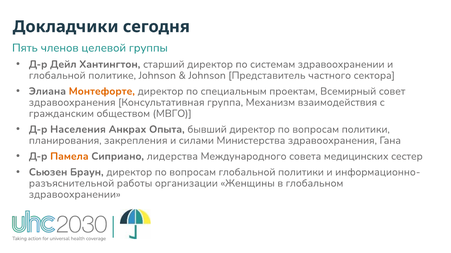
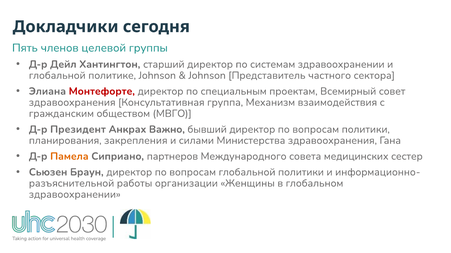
Монтефорте colour: orange -> red
Населения: Населения -> Президент
Опыта: Опыта -> Важно
лидерства: лидерства -> партнеров
